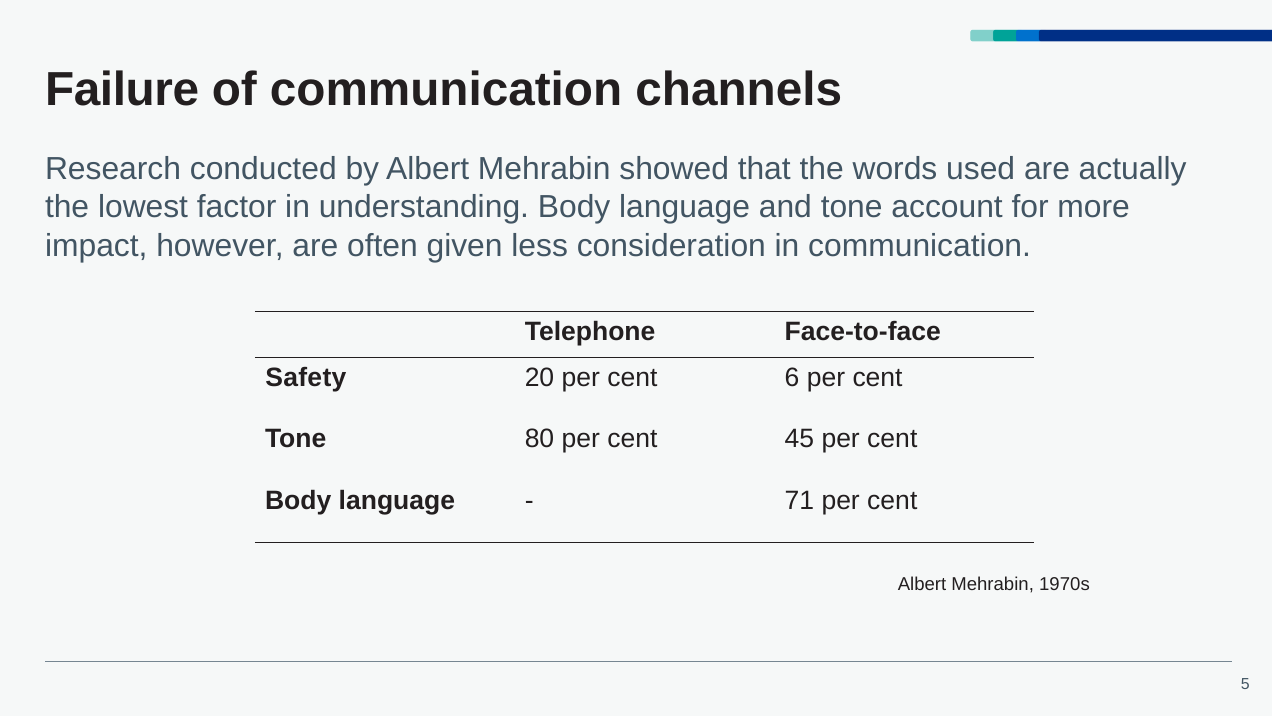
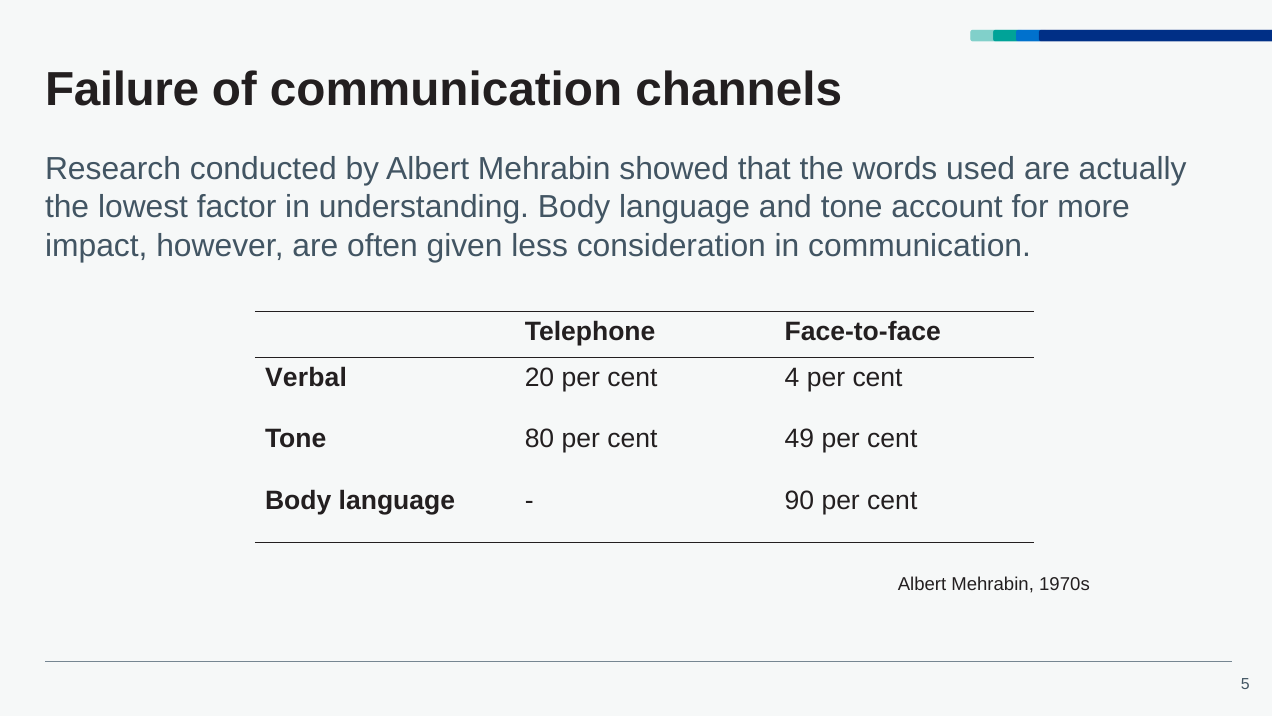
Safety: Safety -> Verbal
6: 6 -> 4
45: 45 -> 49
71: 71 -> 90
